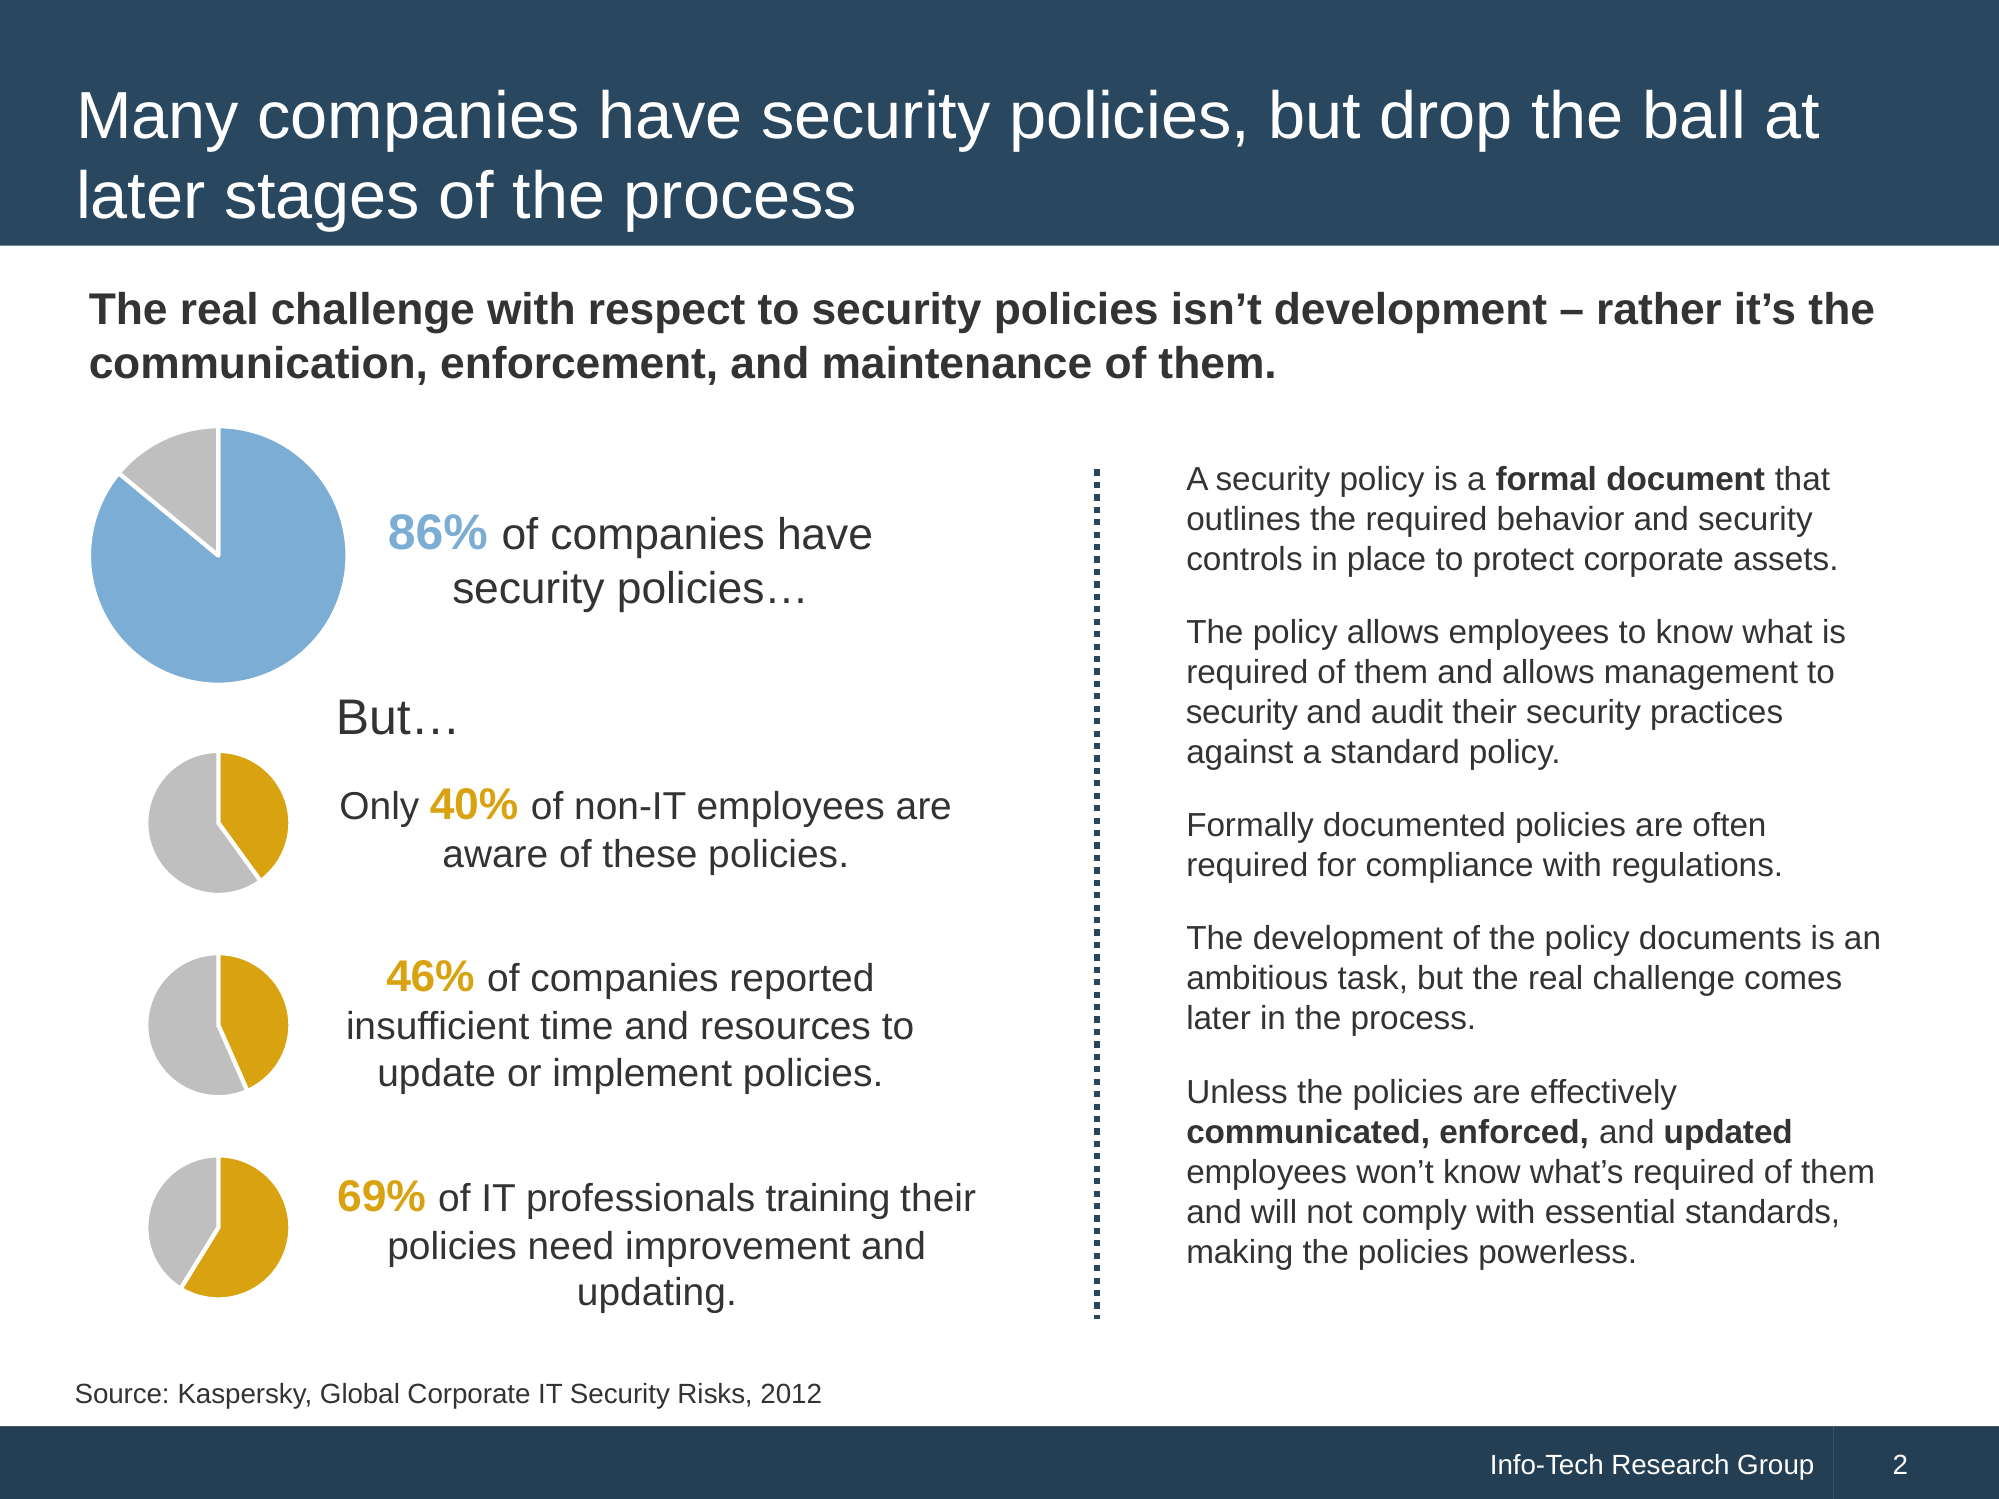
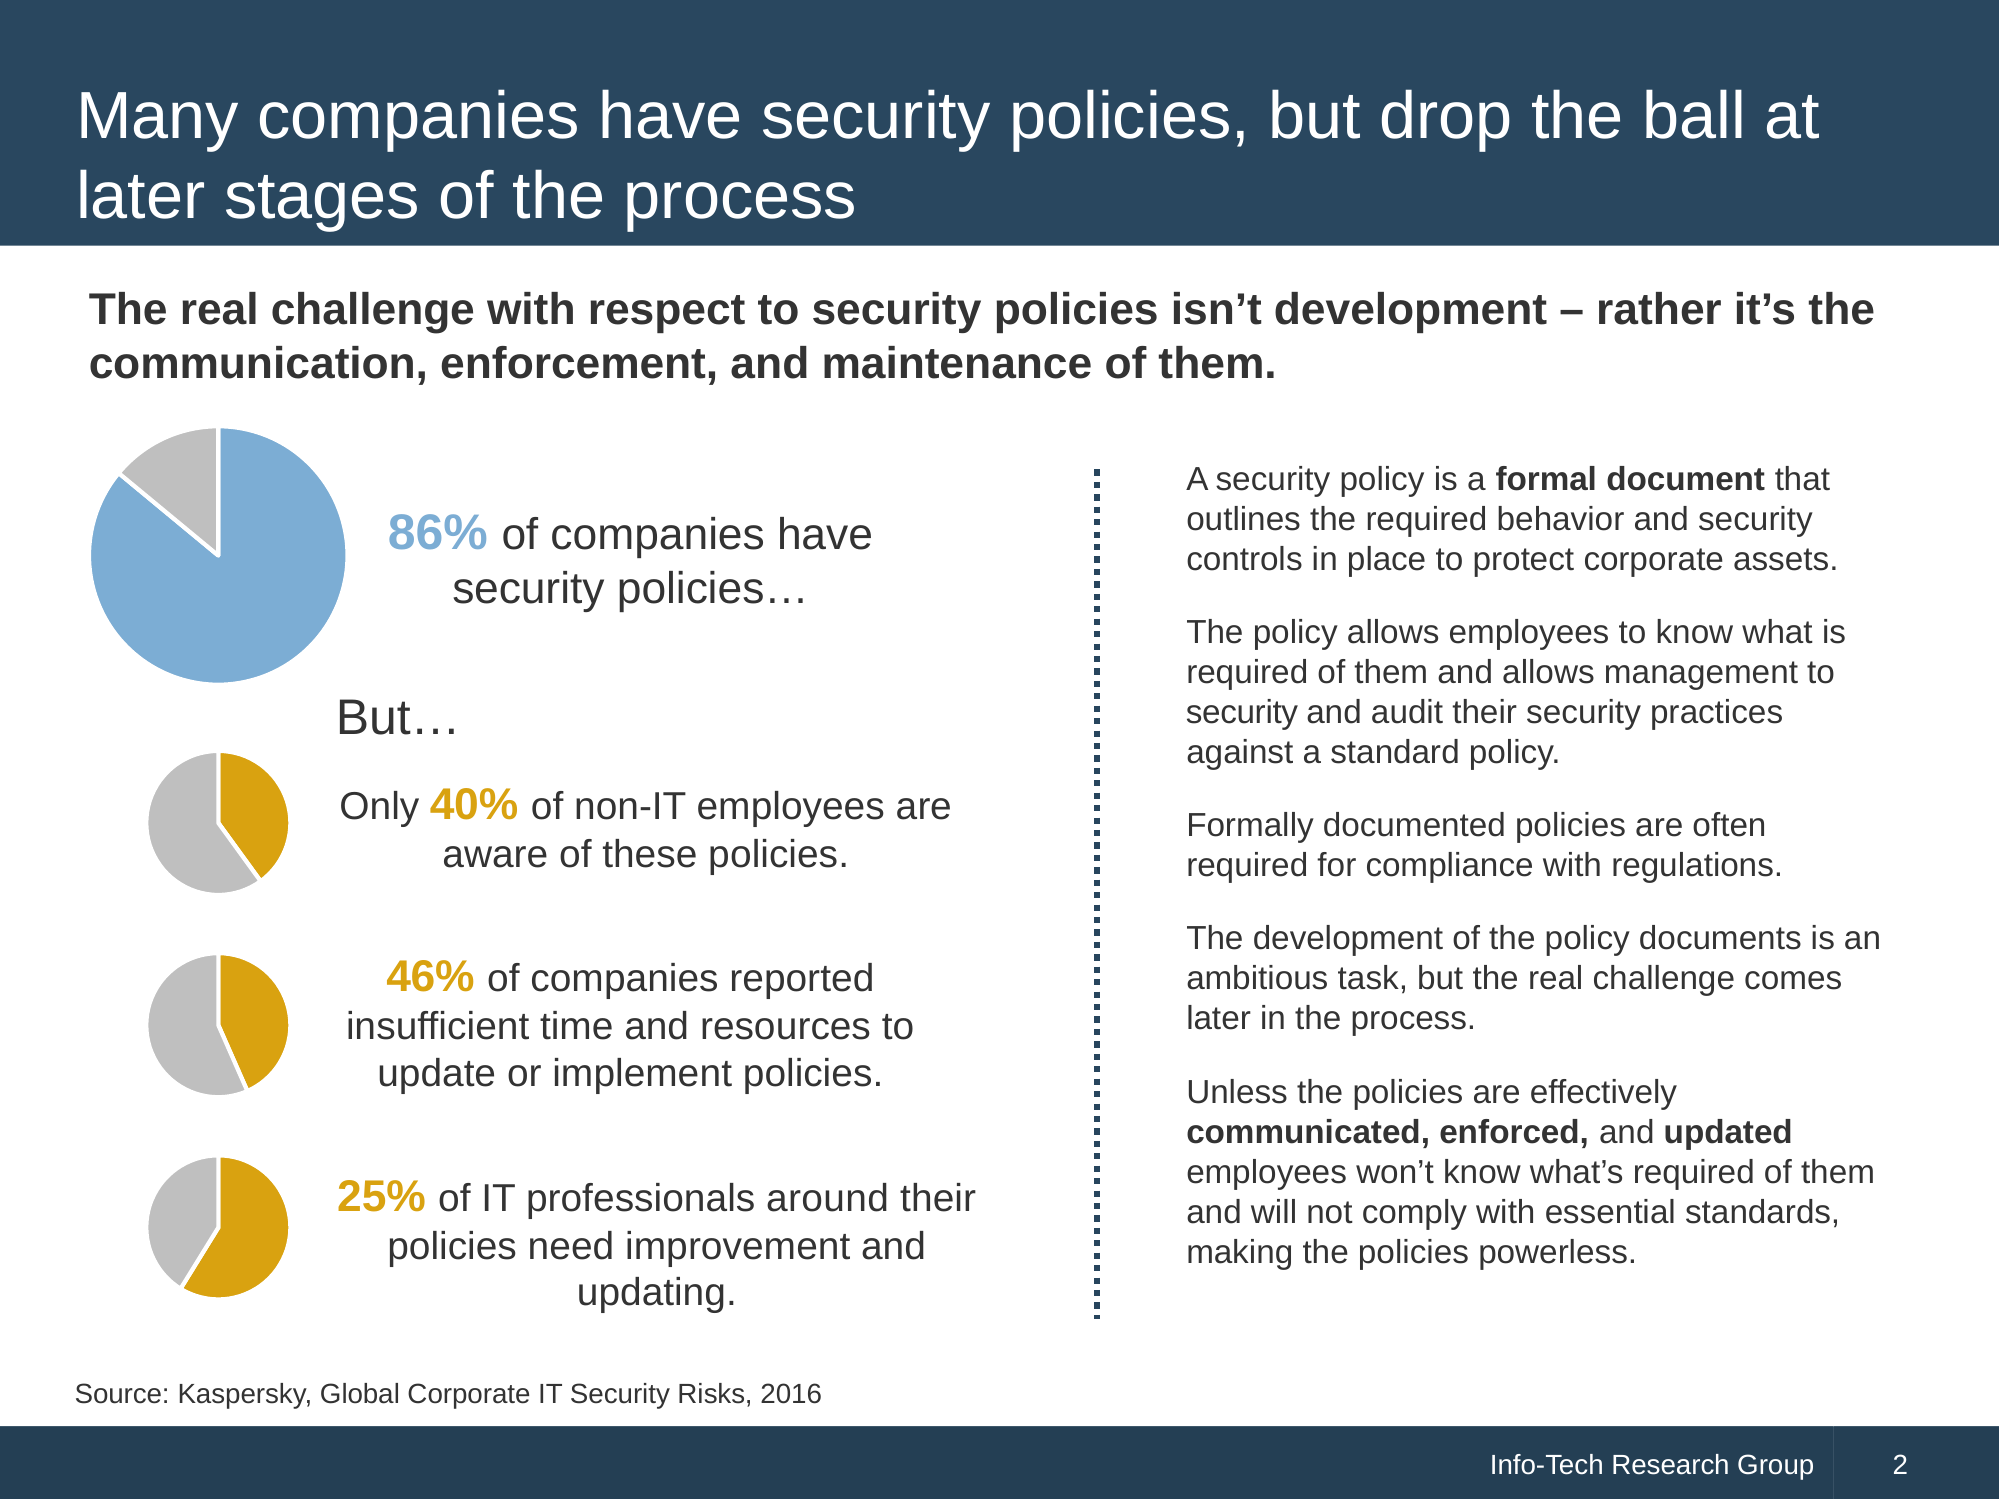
69%: 69% -> 25%
training: training -> around
2012: 2012 -> 2016
